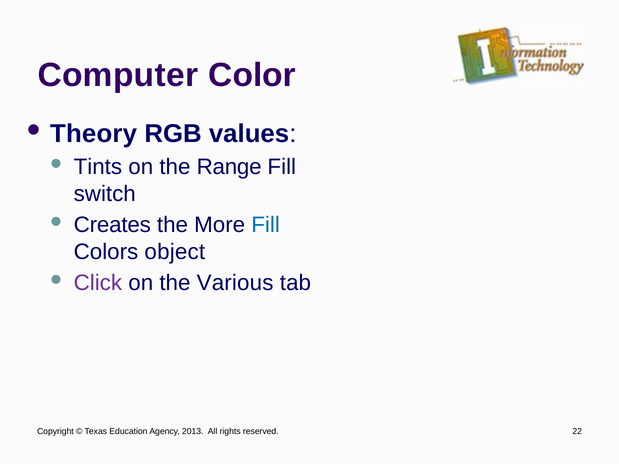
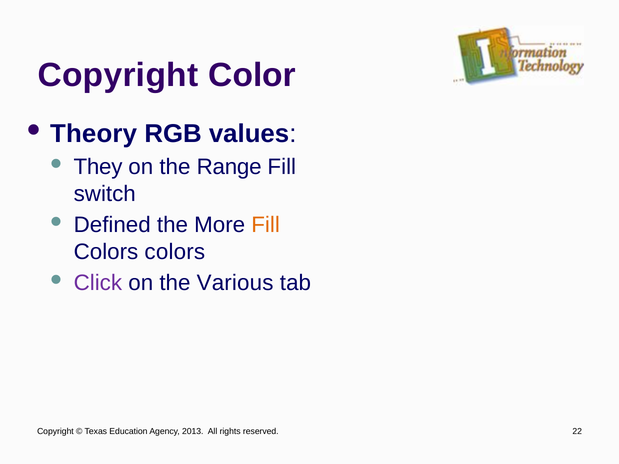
Computer at (118, 75): Computer -> Copyright
Tints: Tints -> They
Creates: Creates -> Defined
Fill at (266, 225) colour: blue -> orange
Colors object: object -> colors
